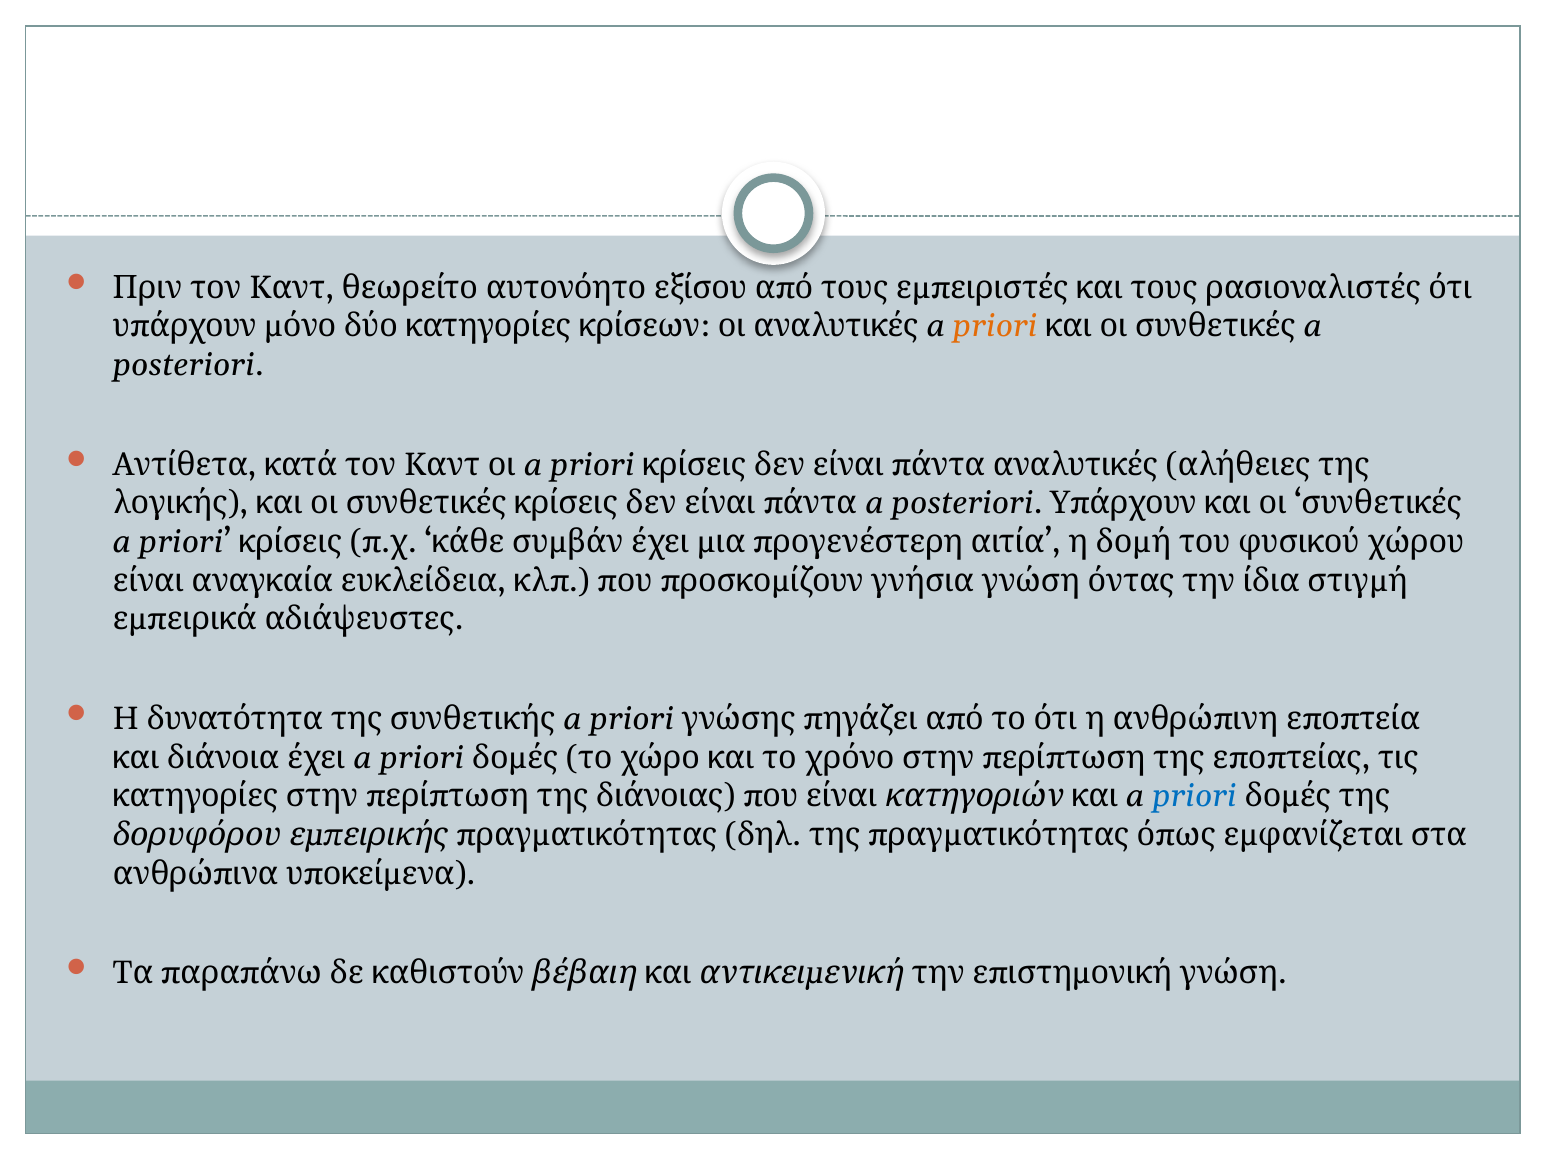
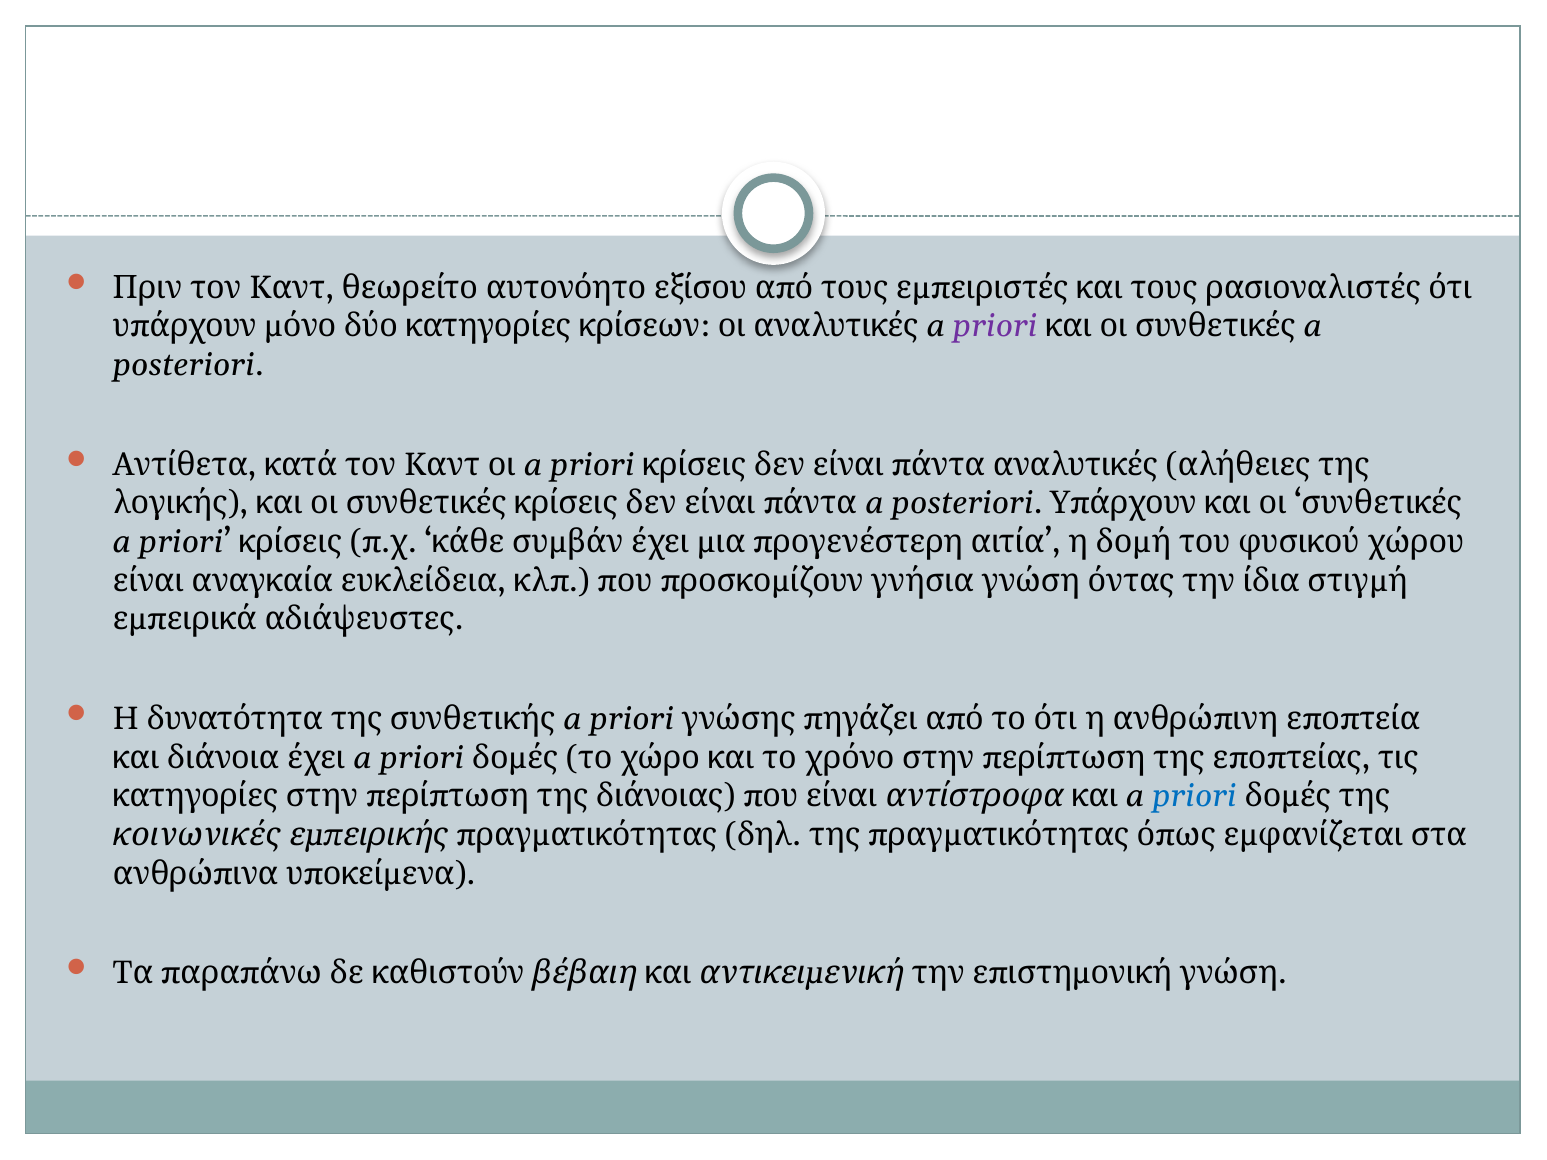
priori at (995, 326) colour: orange -> purple
κατηγοριών: κατηγοριών -> αντίστροφα
δορυφόρου: δορυφόρου -> κοινωνικές
